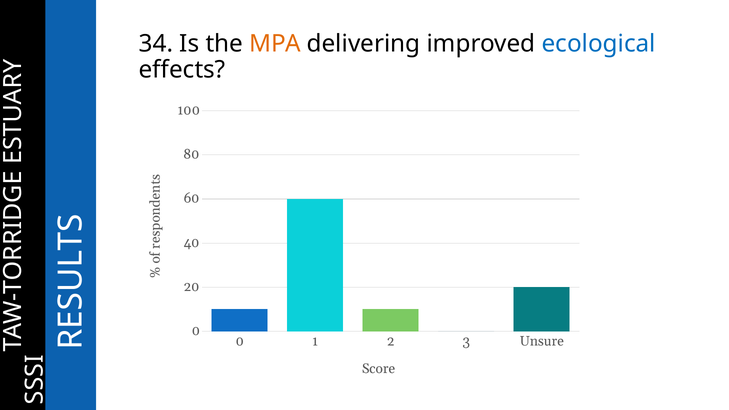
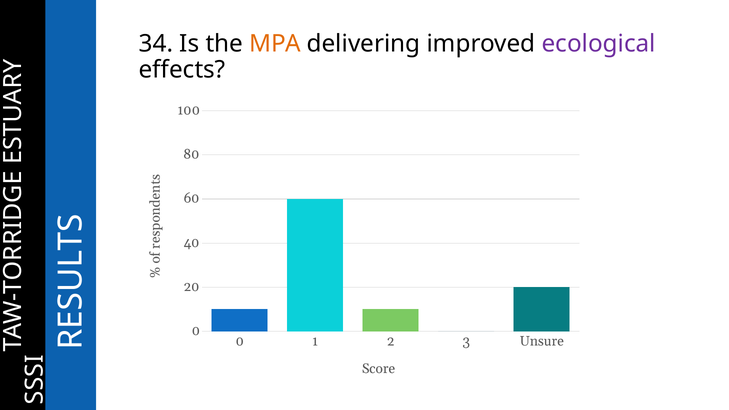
ecological colour: blue -> purple
